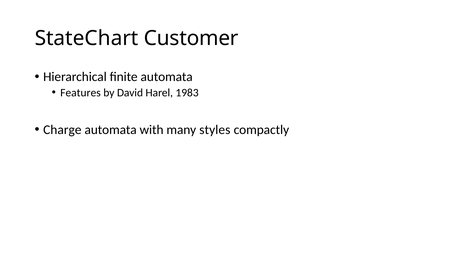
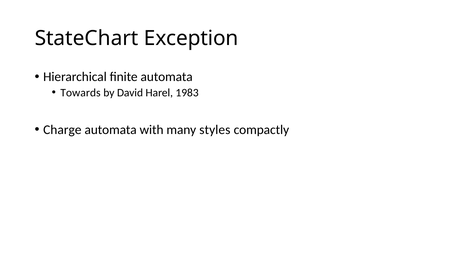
Customer: Customer -> Exception
Features: Features -> Towards
